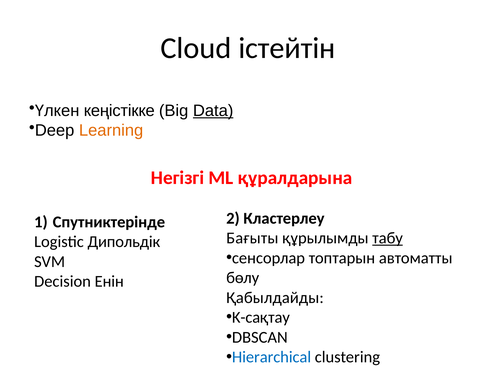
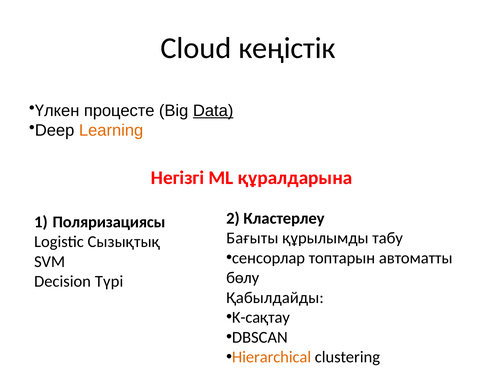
істейтін: істейтін -> кеңістік
кеңістікке: кеңістікке -> процесте
Спутниктерінде: Спутниктерінде -> Поляризациясы
табу underline: present -> none
Дипольдік: Дипольдік -> Сызықтық
Енін: Енін -> Түрі
Hierarchical colour: blue -> orange
